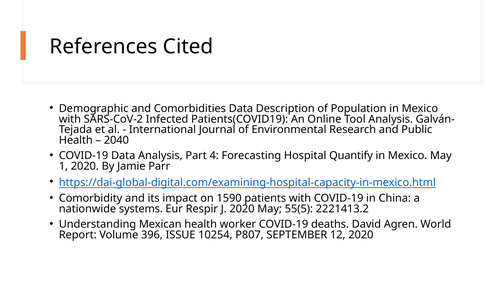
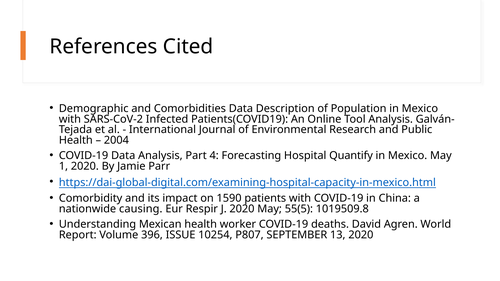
2040: 2040 -> 2004
systems: systems -> causing
2221413.2: 2221413.2 -> 1019509.8
12: 12 -> 13
